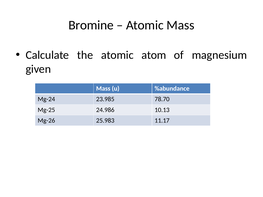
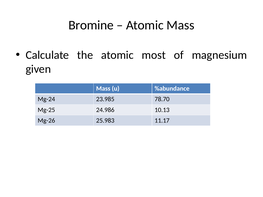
atom: atom -> most
